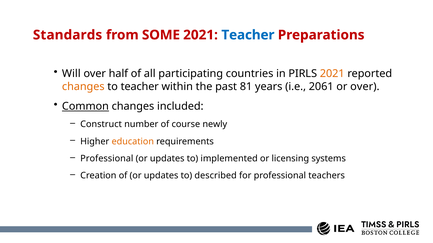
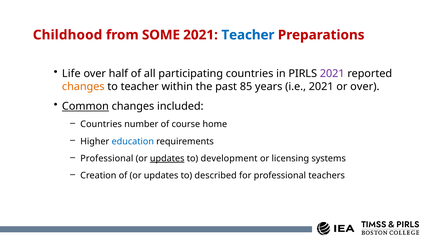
Standards: Standards -> Childhood
Will: Will -> Life
2021 at (332, 74) colour: orange -> purple
81: 81 -> 85
i.e 2061: 2061 -> 2021
Construct at (101, 125): Construct -> Countries
newly: newly -> home
education colour: orange -> blue
updates at (167, 159) underline: none -> present
implemented: implemented -> development
